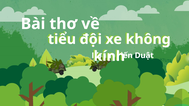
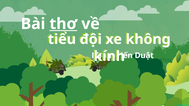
thơ underline: none -> present
